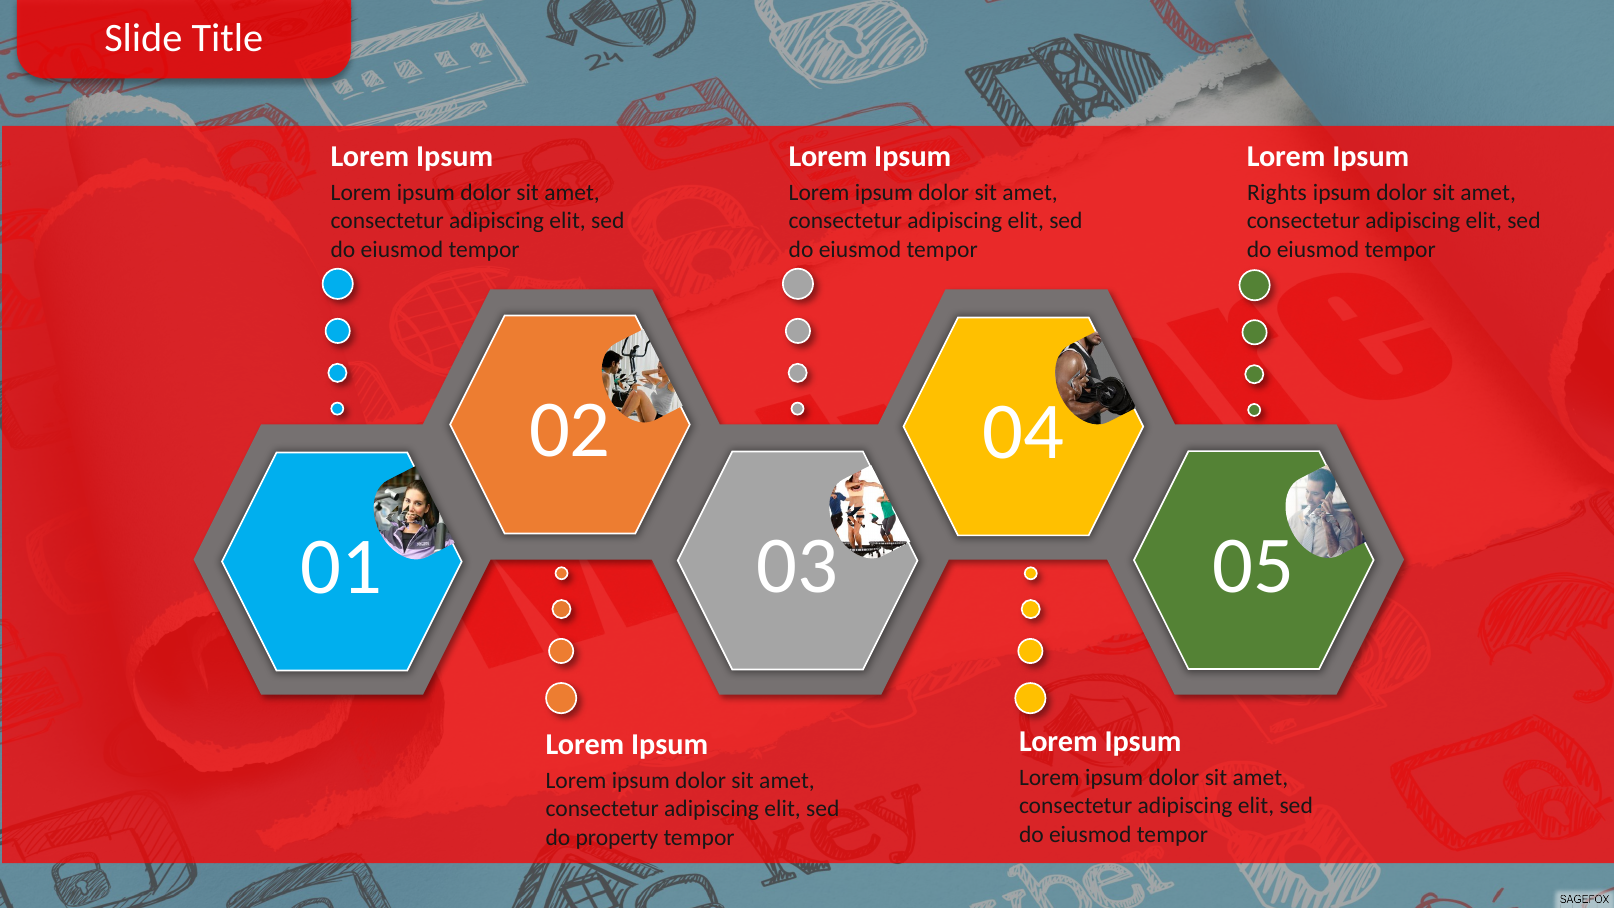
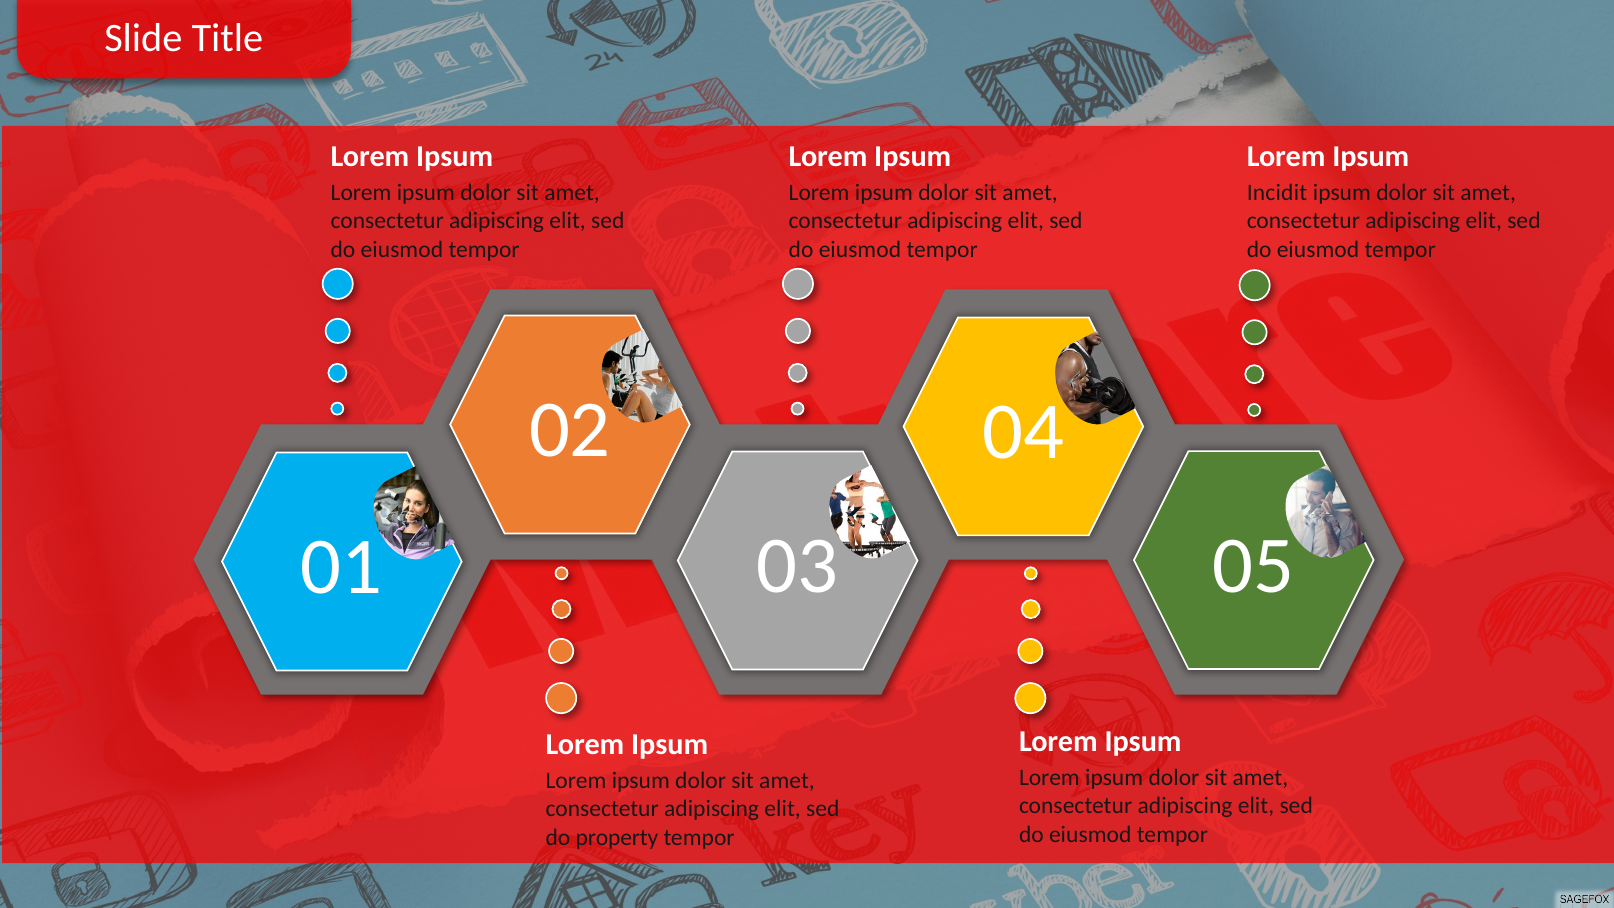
Rights: Rights -> Incidit
